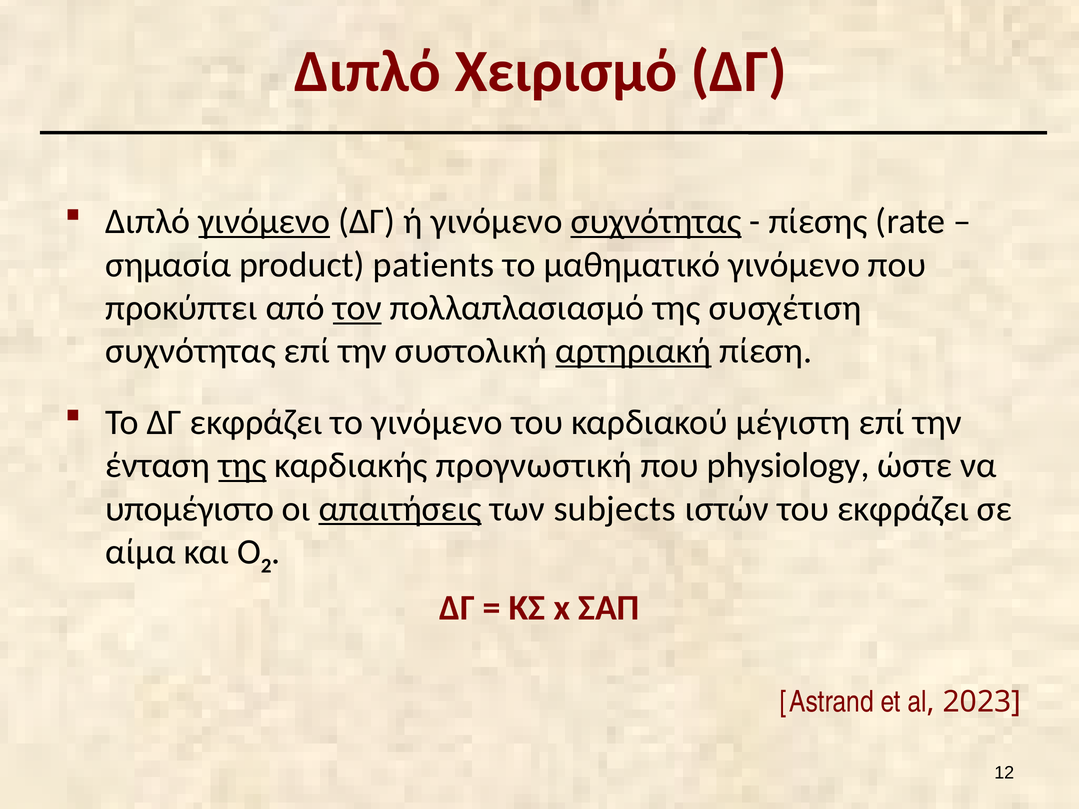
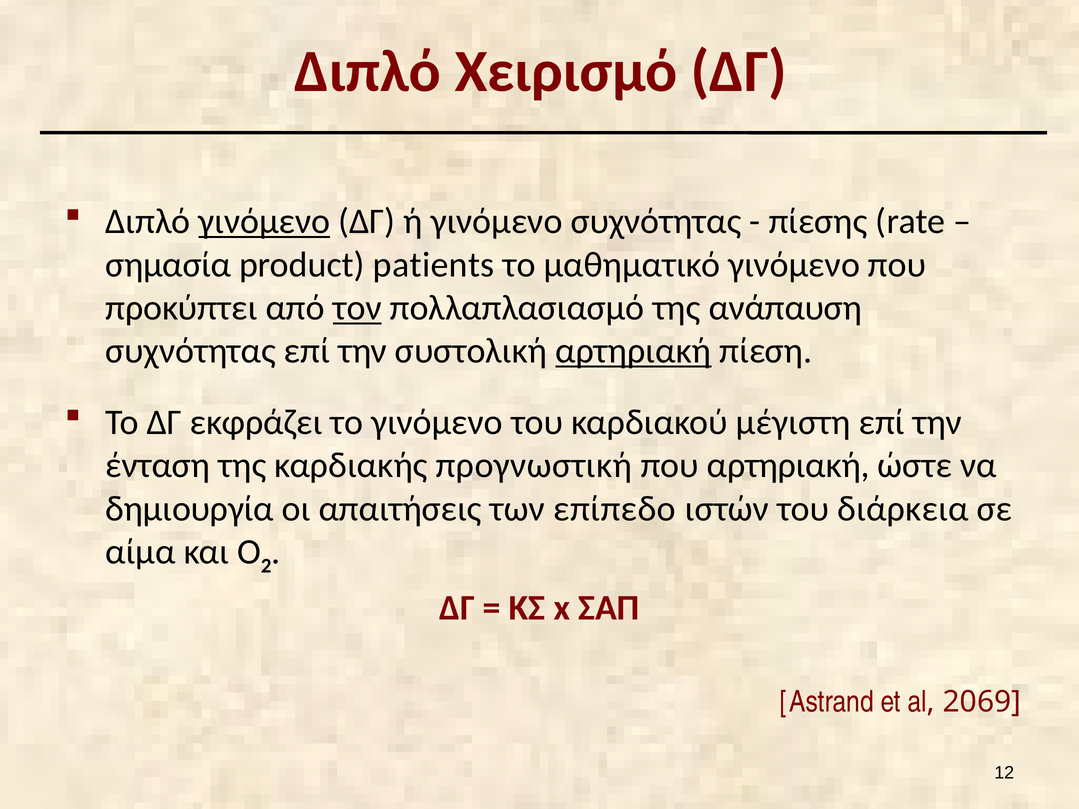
συχνότητας at (656, 222) underline: present -> none
συσχέτιση: συσχέτιση -> ανάπαυση
της at (242, 466) underline: present -> none
που physiology: physiology -> αρτηριακή
υπομέγιστο: υπομέγιστο -> δημιουργία
απαιτήσεις underline: present -> none
subjects: subjects -> επίπεδο
του εκφράζει: εκφράζει -> διάρκεια
2023: 2023 -> 2069
